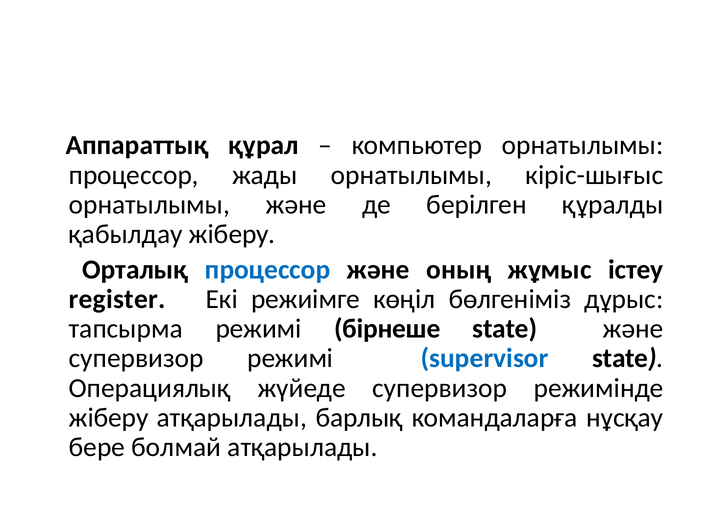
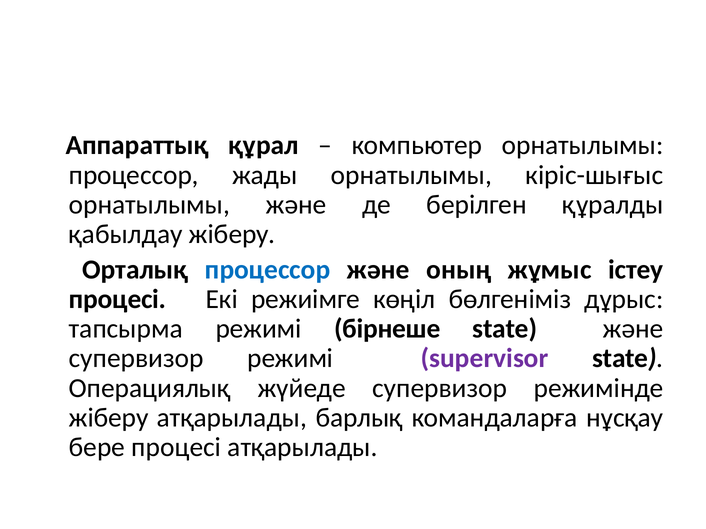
register at (117, 299): register -> процесі
supervisor colour: blue -> purple
бере болмай: болмай -> процесі
